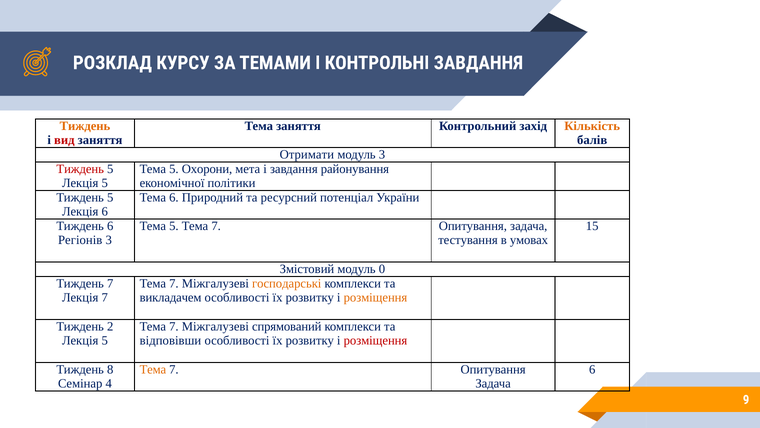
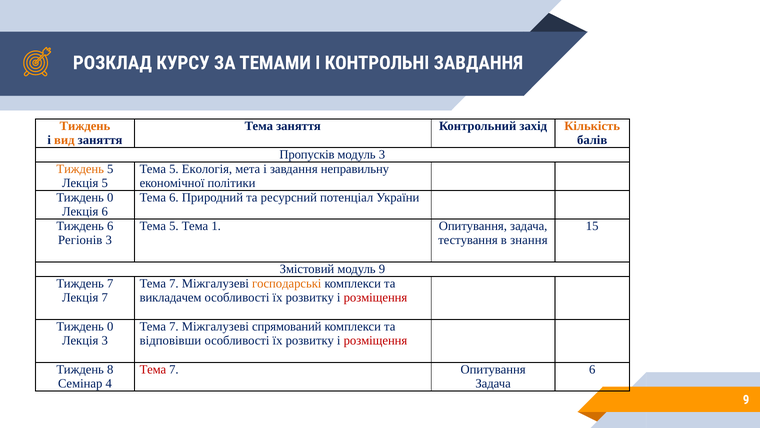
вид colour: red -> orange
Отримати: Отримати -> Пропусків
Тиждень at (80, 169) colour: red -> orange
Охорони: Охорони -> Екологія
районування: районування -> неправильну
5 at (110, 197): 5 -> 0
Тема 5 Тема 7: 7 -> 1
умовах: умовах -> знання
модуль 0: 0 -> 9
розміщення at (375, 297) colour: orange -> red
2 at (110, 326): 2 -> 0
5 at (105, 340): 5 -> 3
Тема at (153, 369) colour: orange -> red
